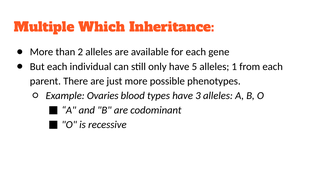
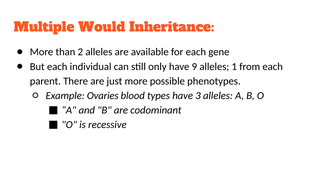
Which: Which -> Would
5: 5 -> 9
